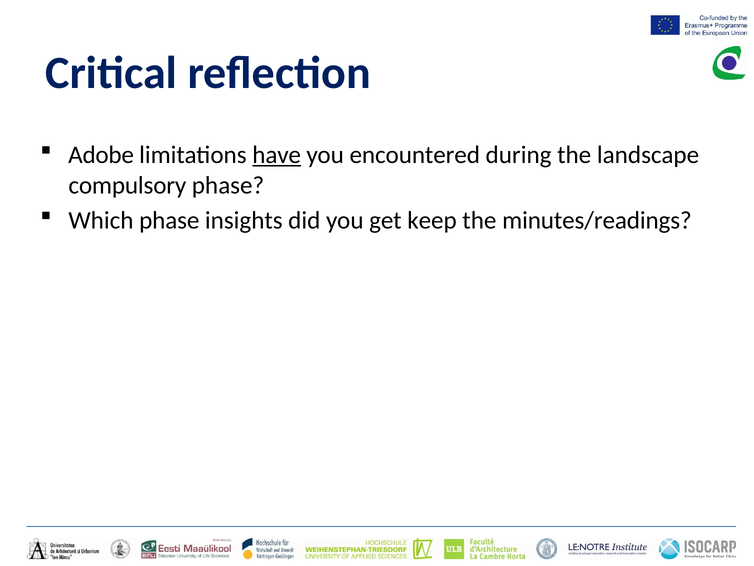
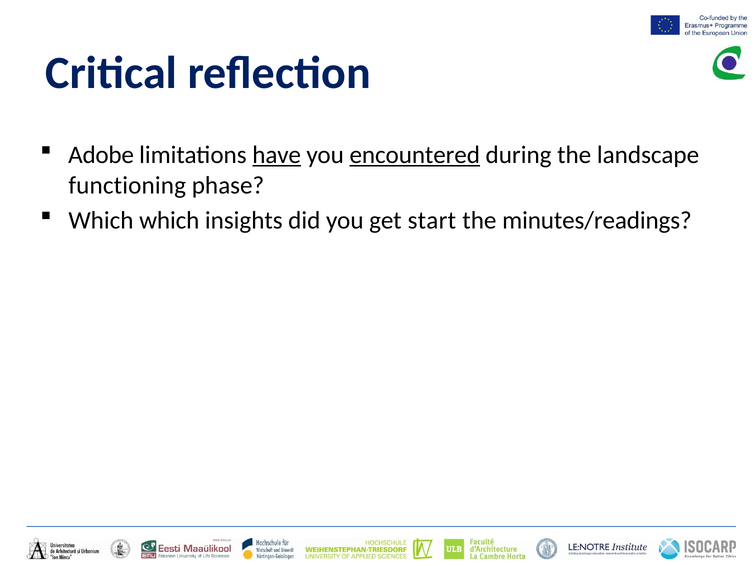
encountered underline: none -> present
compulsory: compulsory -> functioning
Which phase: phase -> which
keep: keep -> start
